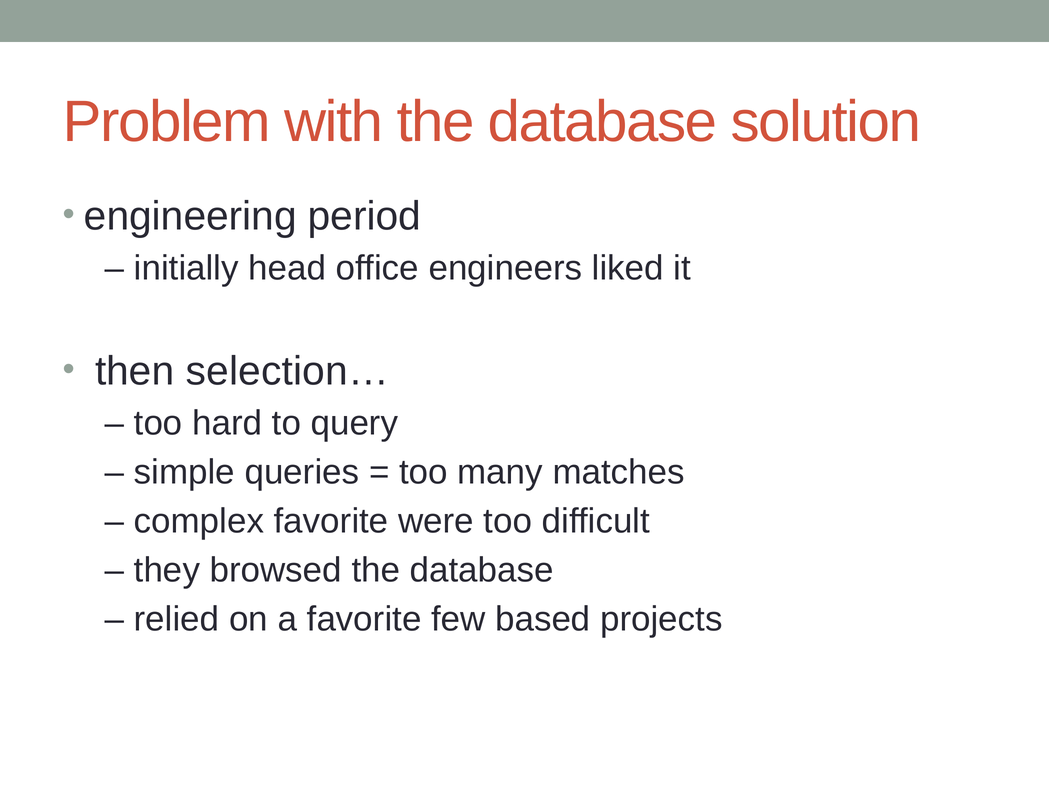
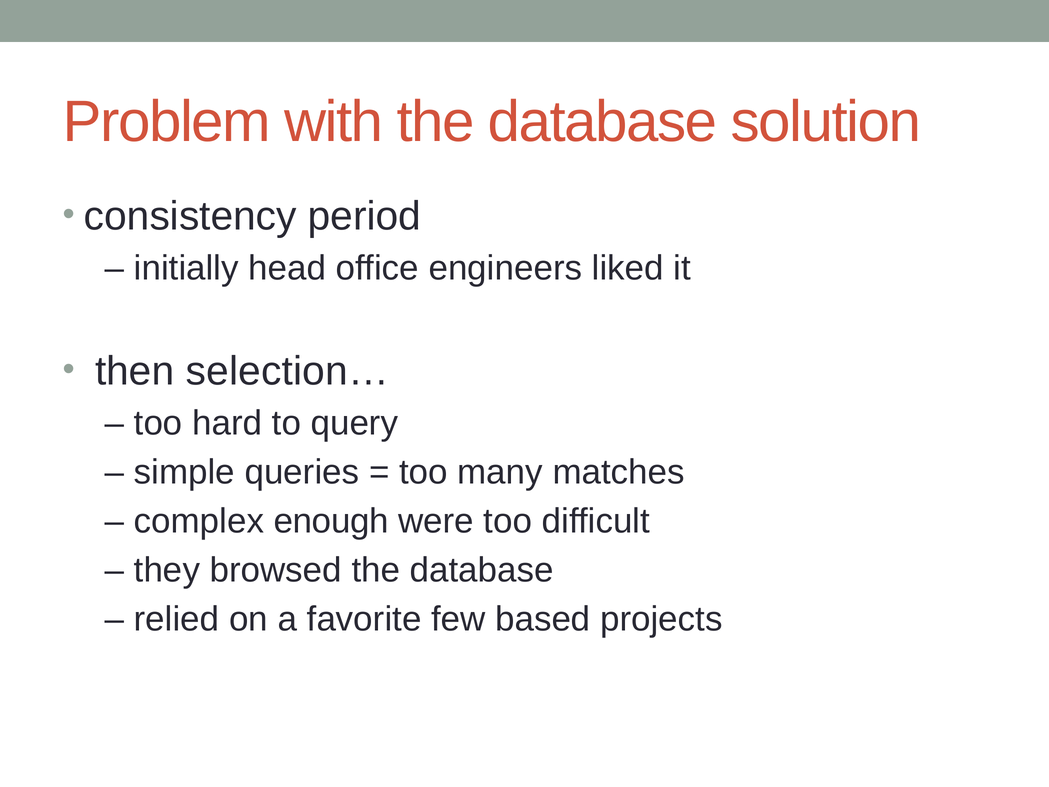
engineering: engineering -> consistency
complex favorite: favorite -> enough
